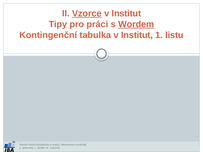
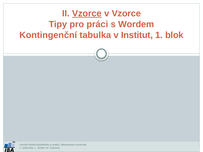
Institut at (126, 13): Institut -> Vzorce
Wordem underline: present -> none
listu: listu -> blok
